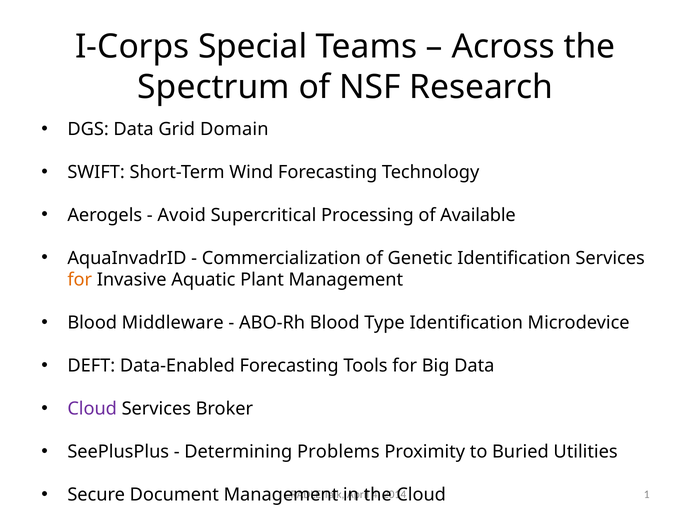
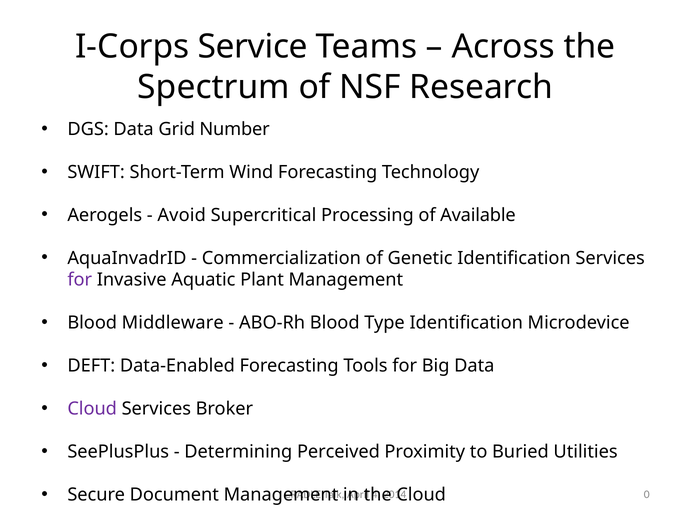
Special: Special -> Service
Domain: Domain -> Number
for at (80, 280) colour: orange -> purple
Problems: Problems -> Perceived
1: 1 -> 0
